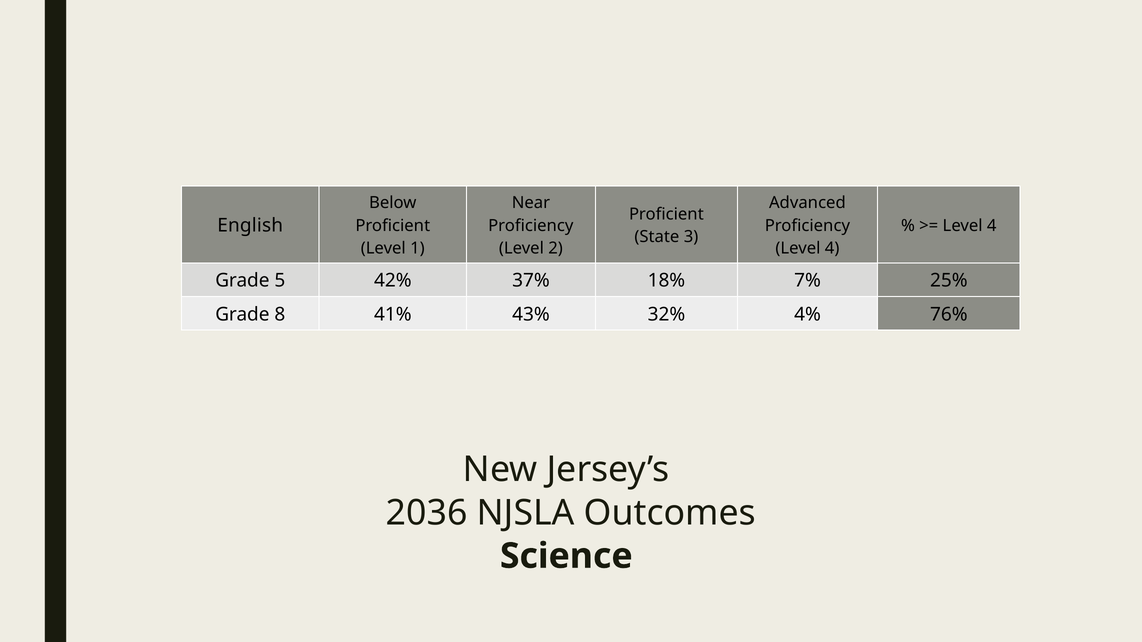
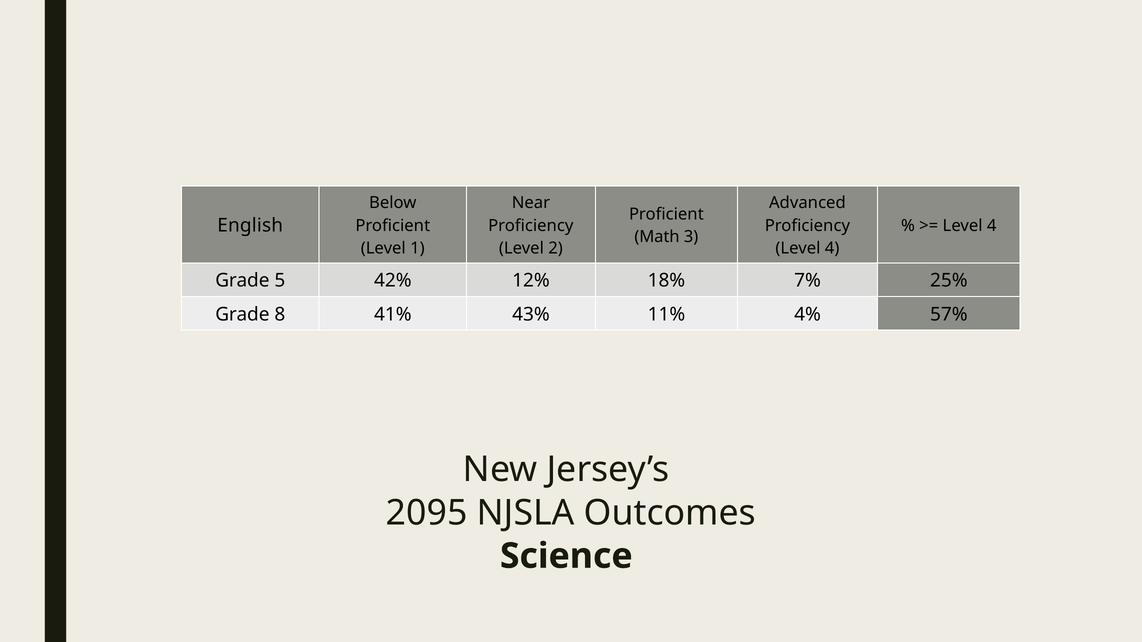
State: State -> Math
37%: 37% -> 12%
32%: 32% -> 11%
76%: 76% -> 57%
2036: 2036 -> 2095
